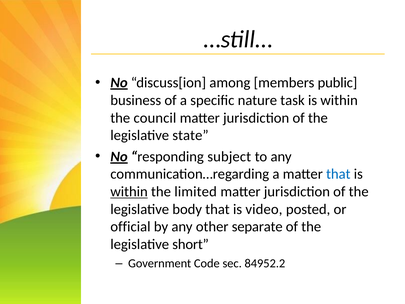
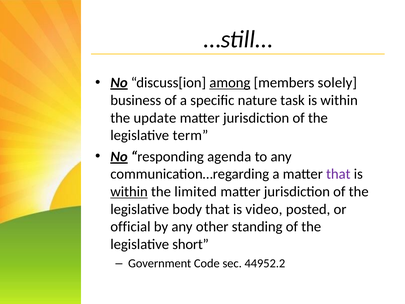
among underline: none -> present
public: public -> solely
council: council -> update
state: state -> term
subject: subject -> agenda
that at (338, 174) colour: blue -> purple
separate: separate -> standing
84952.2: 84952.2 -> 44952.2
